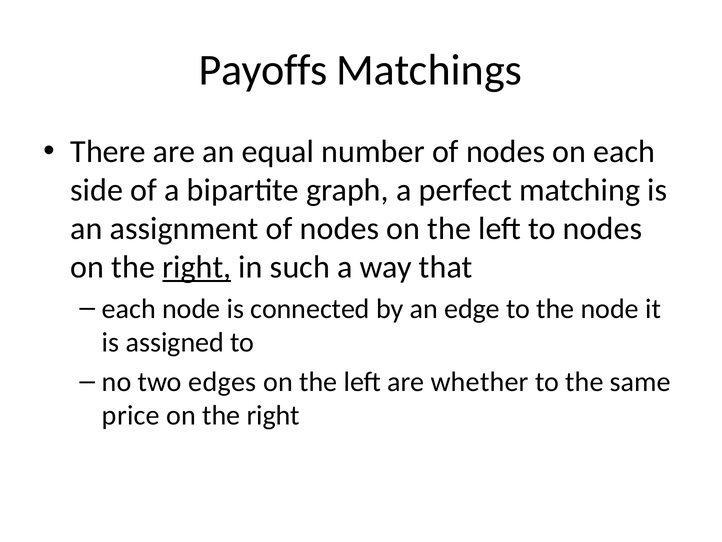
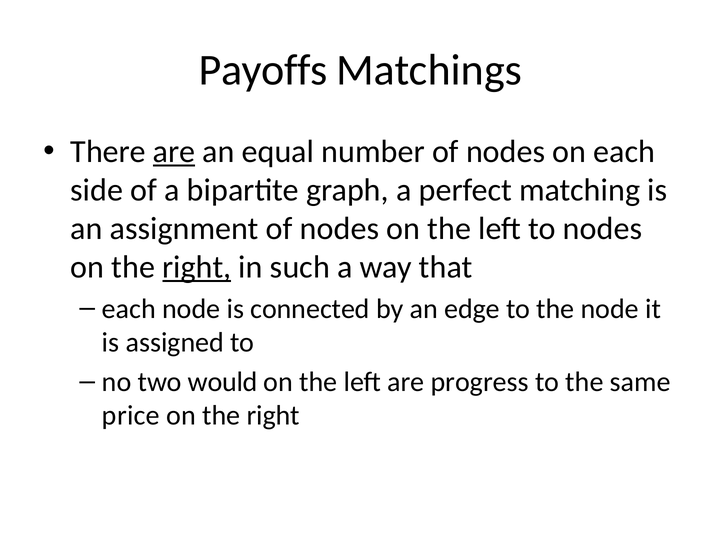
are at (174, 151) underline: none -> present
edges: edges -> would
whether: whether -> progress
